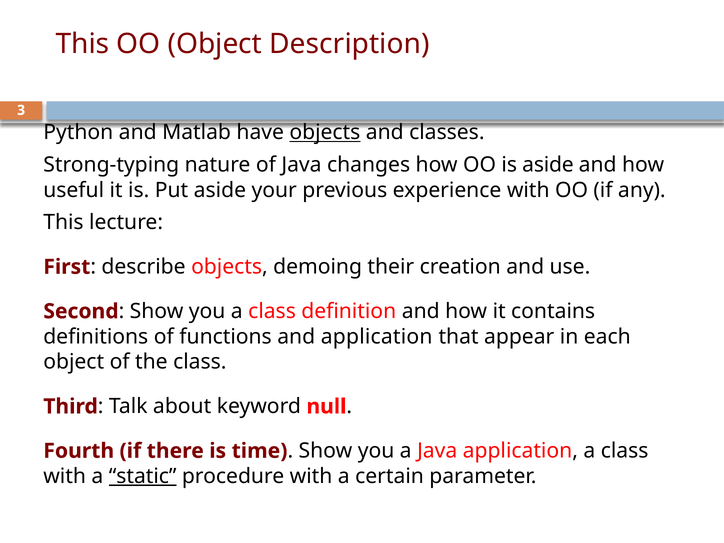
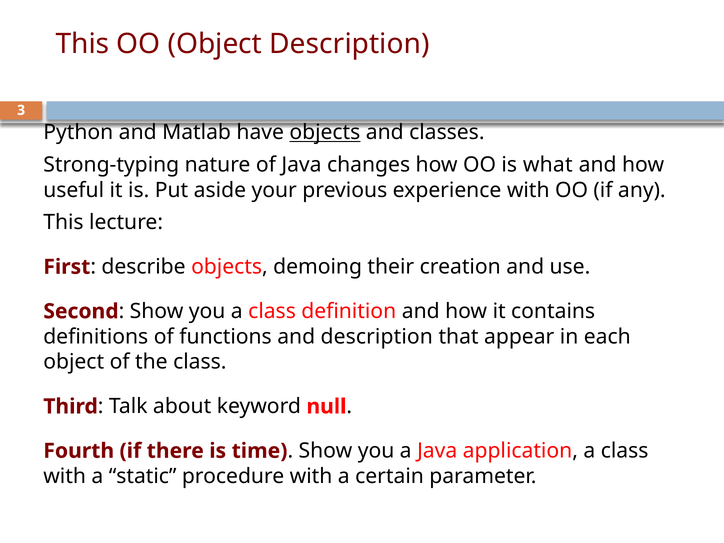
is aside: aside -> what
and application: application -> description
static underline: present -> none
